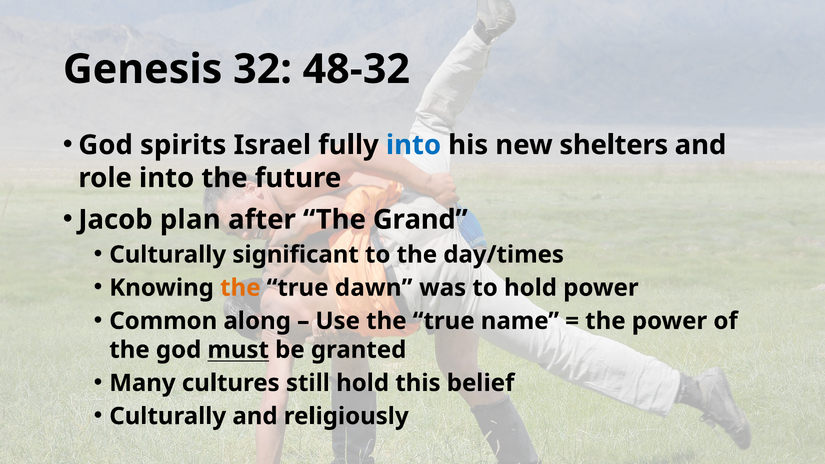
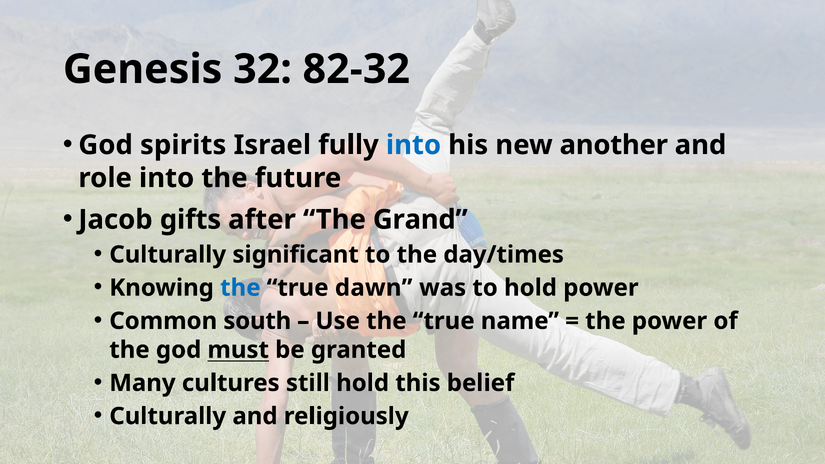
48-32: 48-32 -> 82-32
shelters: shelters -> another
plan: plan -> gifts
the at (240, 288) colour: orange -> blue
along: along -> south
